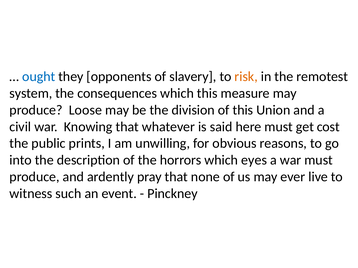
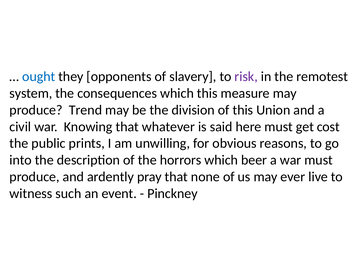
risk colour: orange -> purple
Loose: Loose -> Trend
eyes: eyes -> beer
